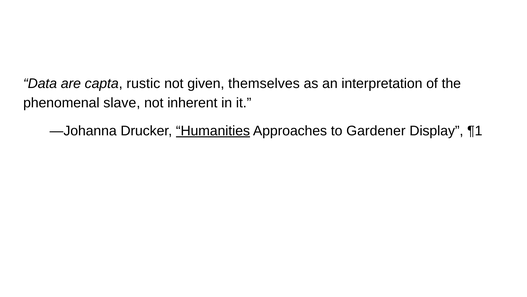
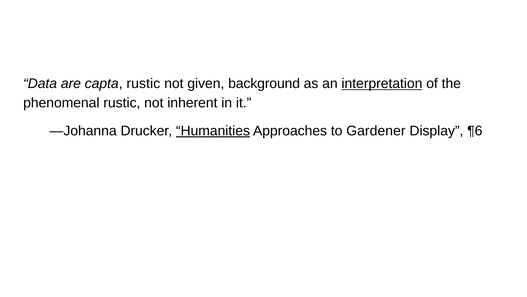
themselves: themselves -> background
interpretation underline: none -> present
phenomenal slave: slave -> rustic
¶1: ¶1 -> ¶6
